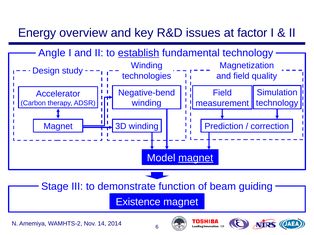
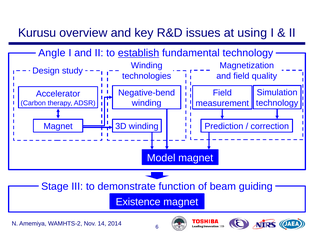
Energy: Energy -> Kurusu
factor: factor -> using
magnet at (196, 158) underline: present -> none
